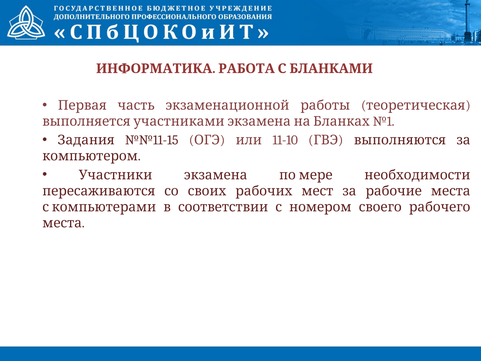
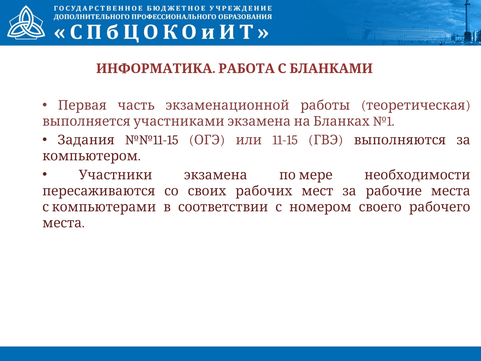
11-10: 11-10 -> 11-15
